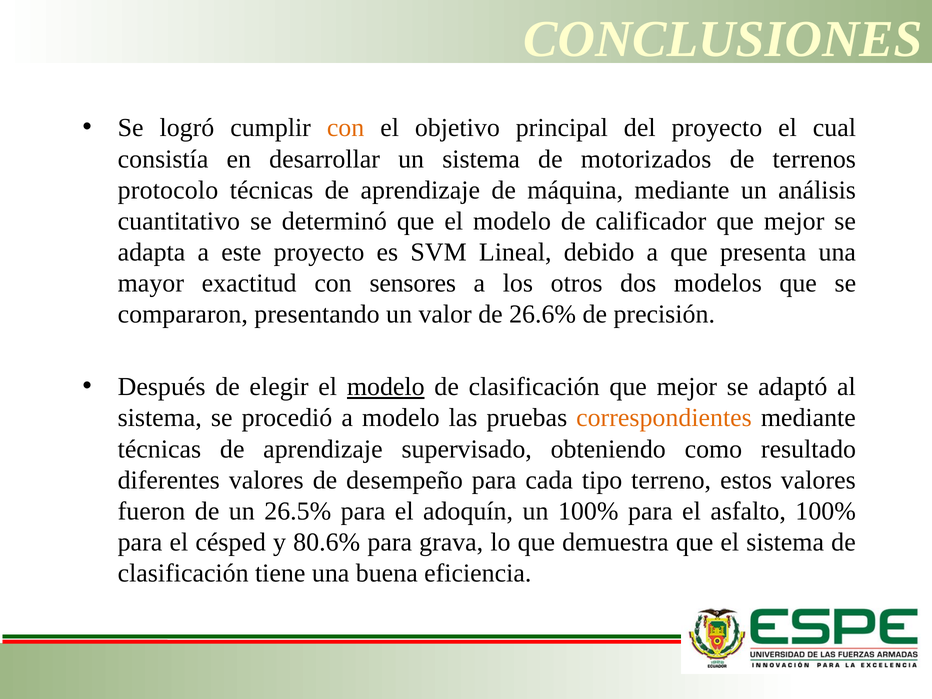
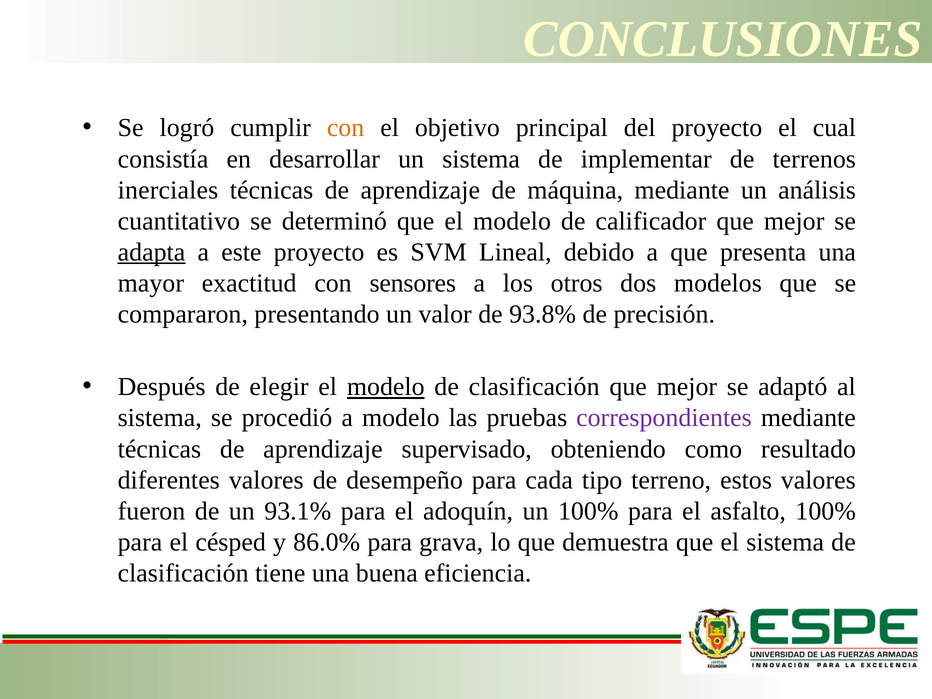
motorizados: motorizados -> implementar
protocolo: protocolo -> inerciales
adapta underline: none -> present
26.6%: 26.6% -> 93.8%
correspondientes colour: orange -> purple
26.5%: 26.5% -> 93.1%
80.6%: 80.6% -> 86.0%
